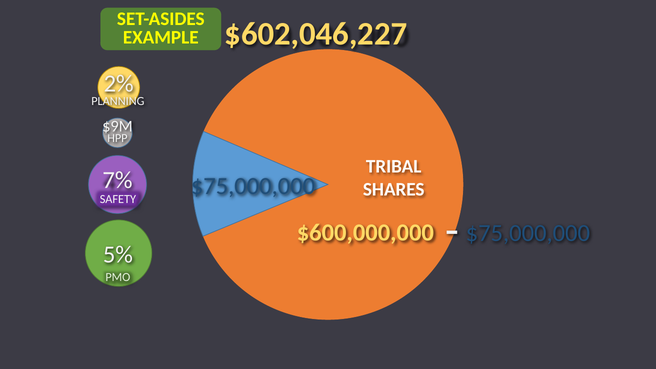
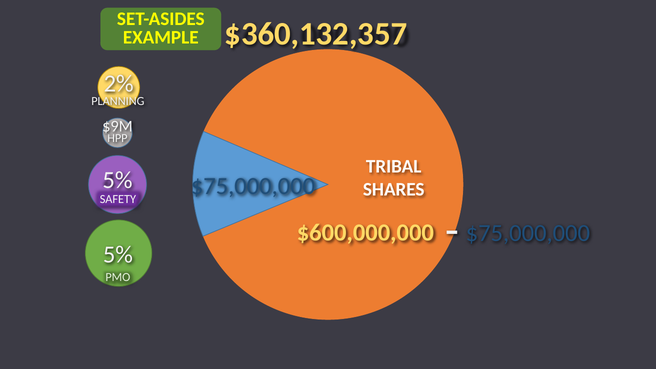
$602,046,227: $602,046,227 -> $360,132,357
7% at (117, 180): 7% -> 5%
